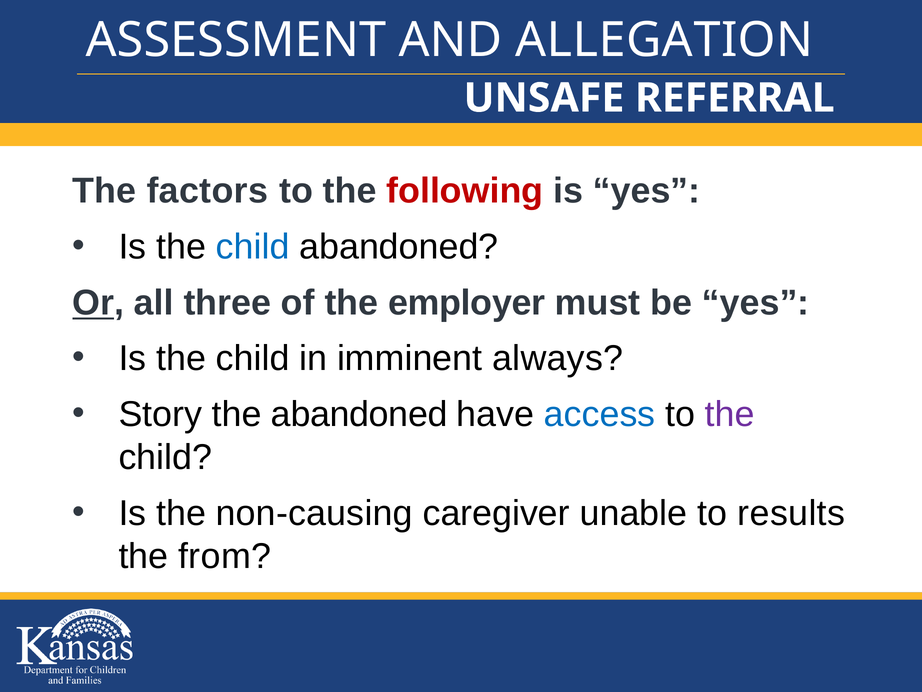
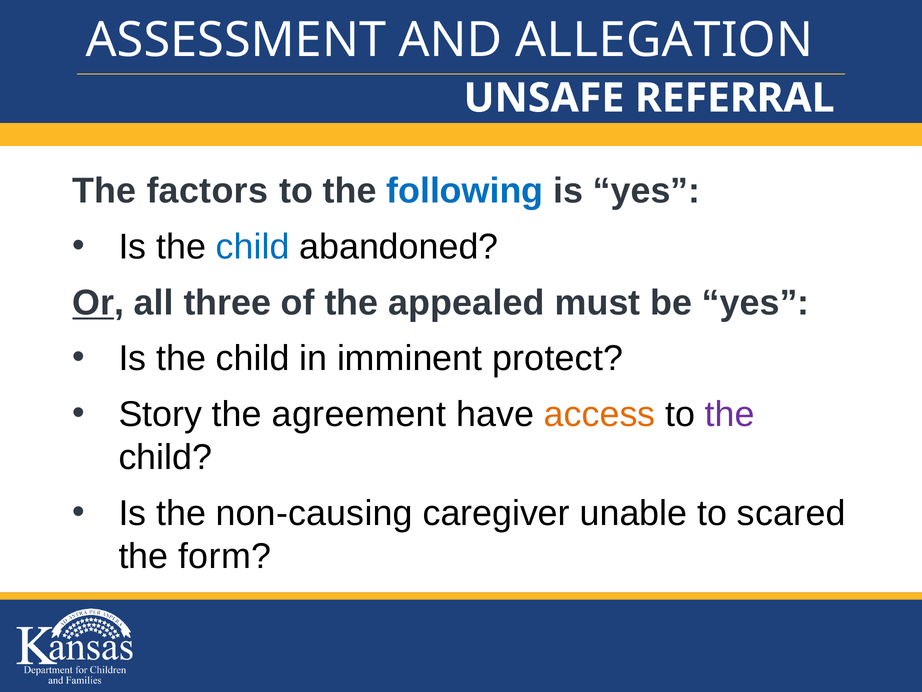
following colour: red -> blue
employer: employer -> appealed
always: always -> protect
the abandoned: abandoned -> agreement
access colour: blue -> orange
results: results -> scared
from: from -> form
